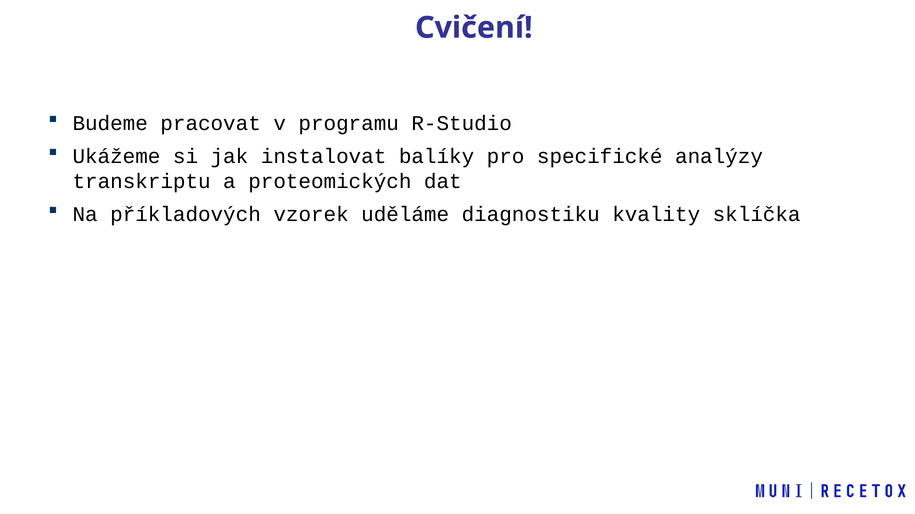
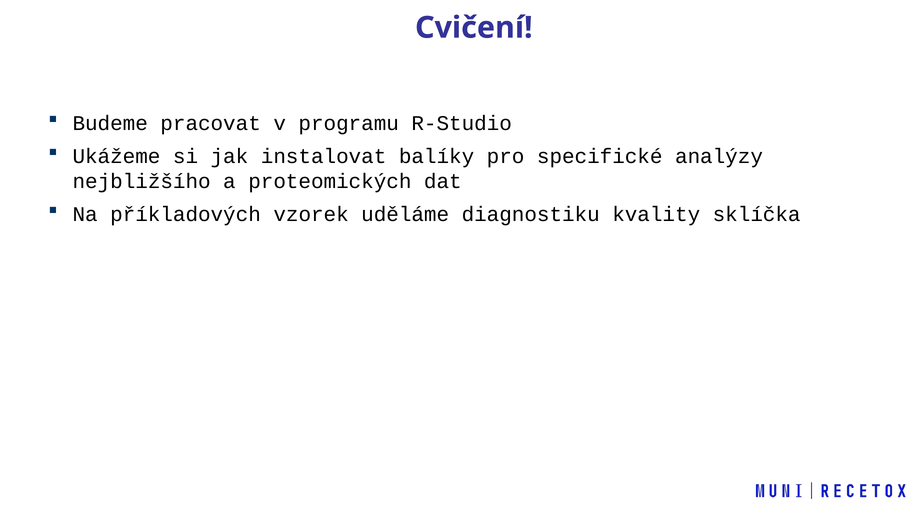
transkriptu: transkriptu -> nejbližšího
